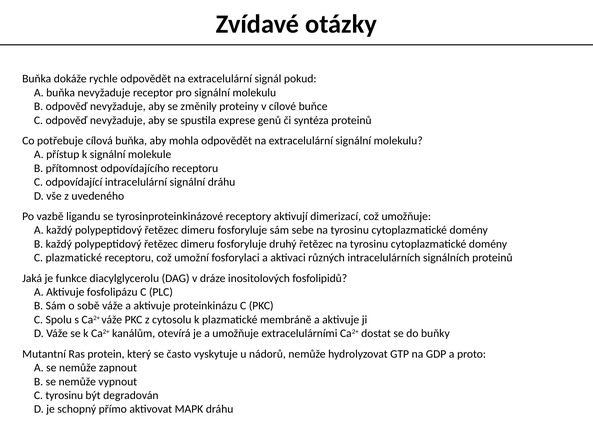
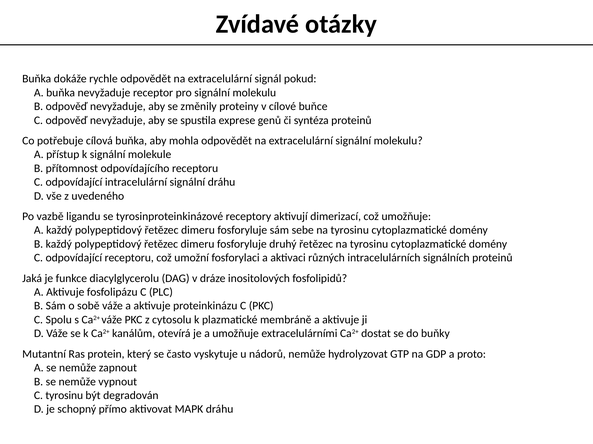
plazmatické at (74, 258): plazmatické -> odpovídající
